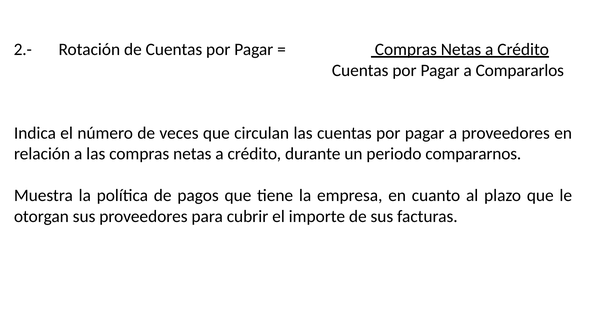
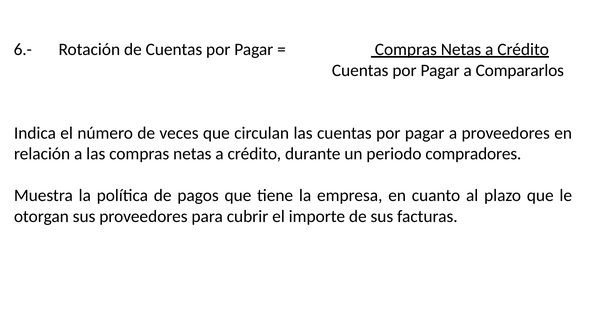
2.-: 2.- -> 6.-
compararnos: compararnos -> compradores
